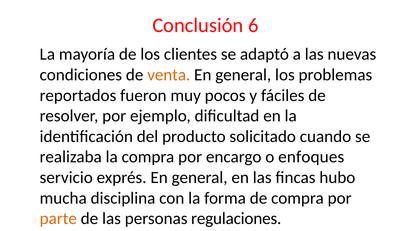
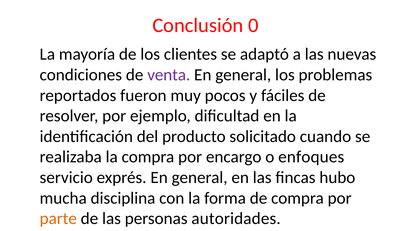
6: 6 -> 0
venta colour: orange -> purple
regulaciones: regulaciones -> autoridades
